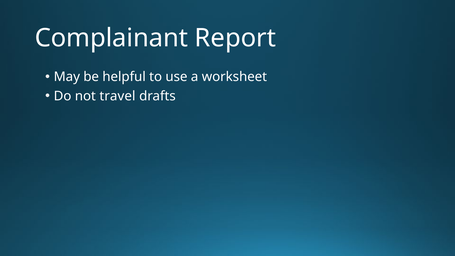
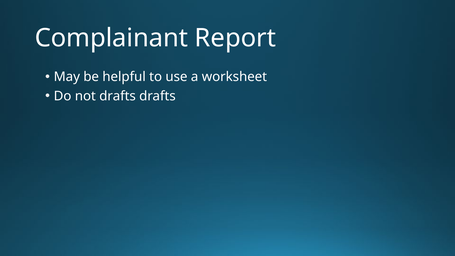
not travel: travel -> drafts
